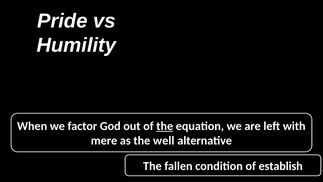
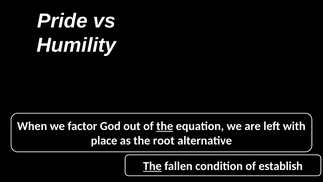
mere: mere -> place
well: well -> root
The at (152, 166) underline: none -> present
